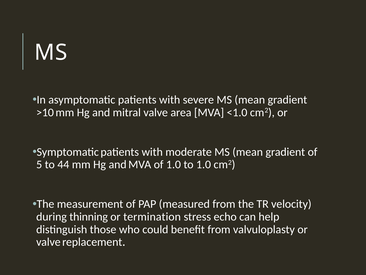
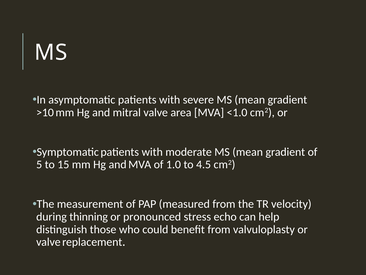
44: 44 -> 15
to 1.0: 1.0 -> 4.5
termination: termination -> pronounced
